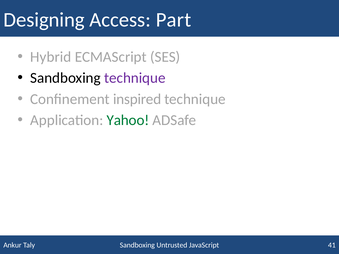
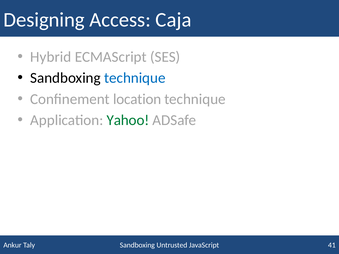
Part: Part -> Caja
technique at (135, 78) colour: purple -> blue
inspired: inspired -> location
